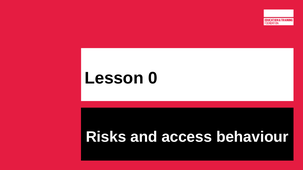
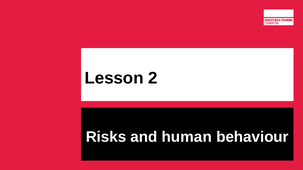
0: 0 -> 2
access: access -> human
